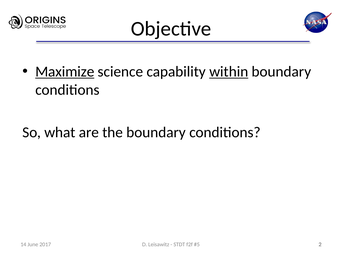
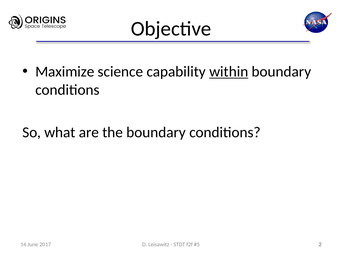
Maximize underline: present -> none
